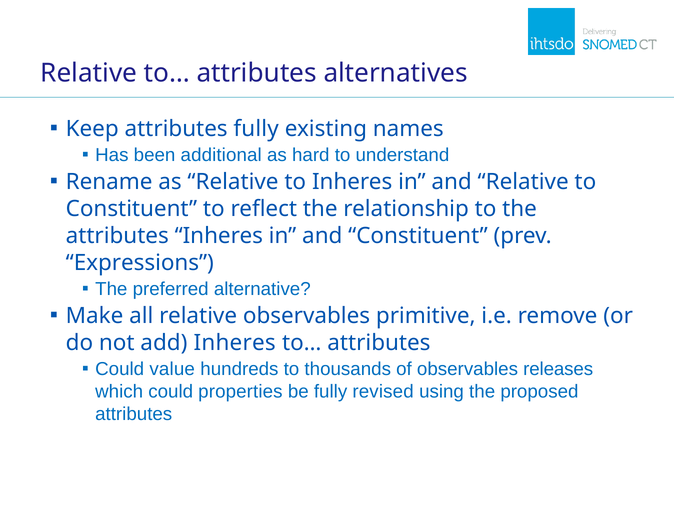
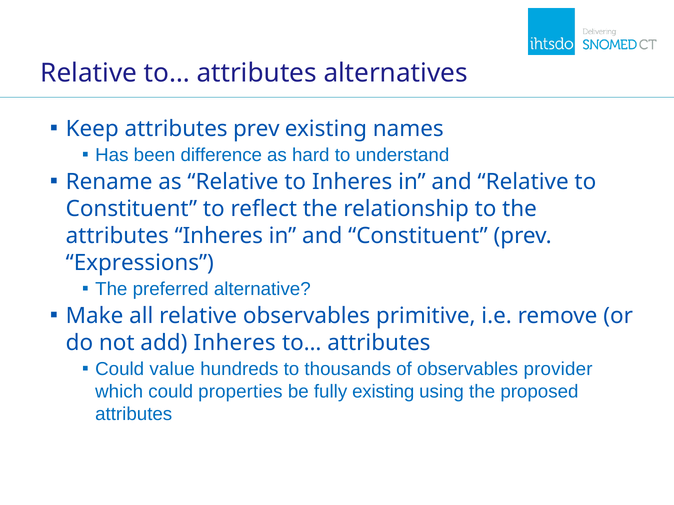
attributes fully: fully -> prev
additional: additional -> difference
releases: releases -> provider
fully revised: revised -> existing
